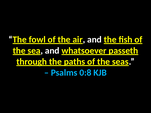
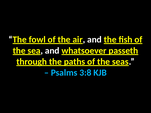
0:8: 0:8 -> 3:8
